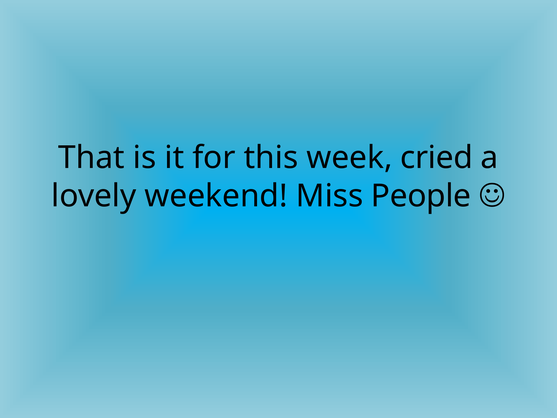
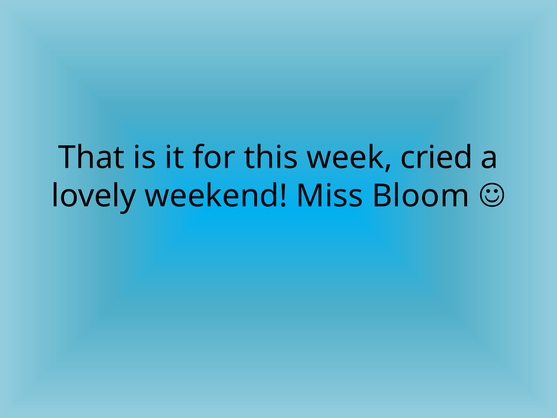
People: People -> Bloom
